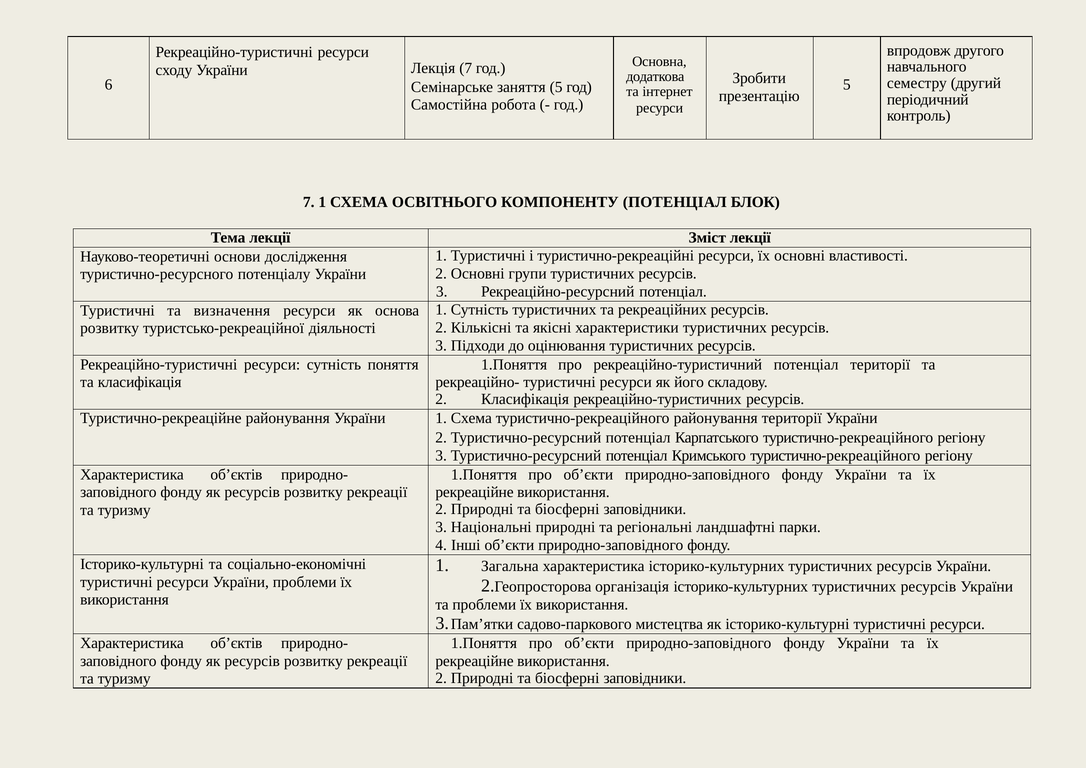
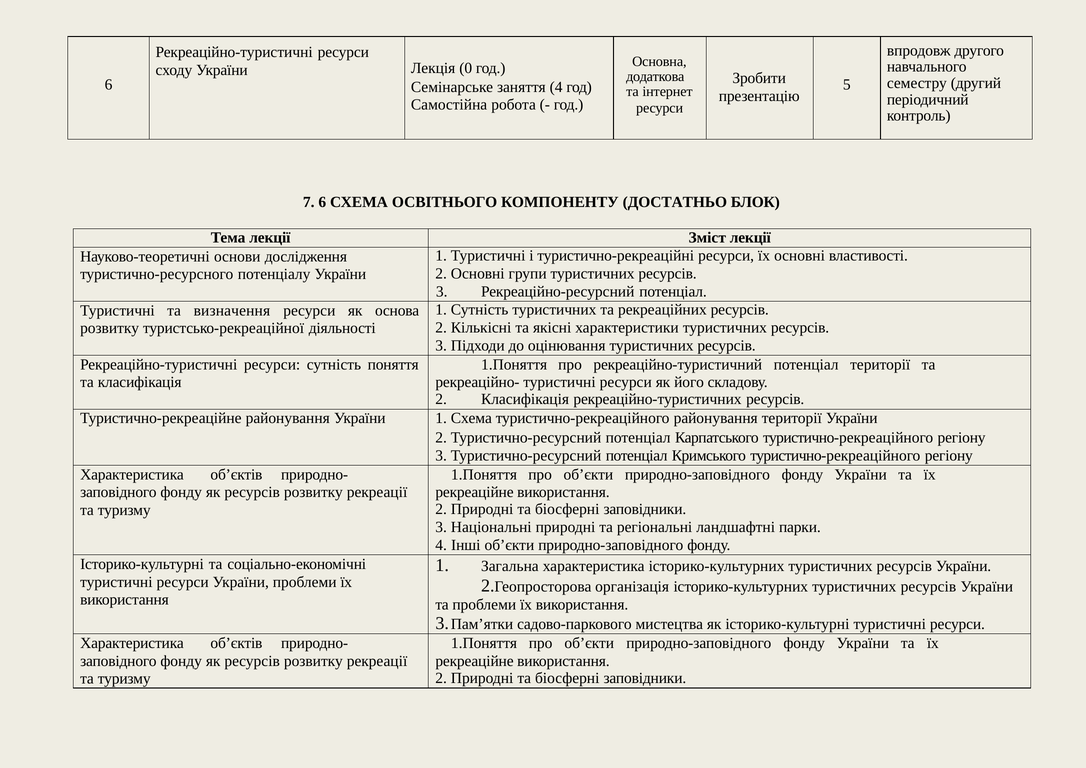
Лекція 7: 7 -> 0
заняття 5: 5 -> 4
7 1: 1 -> 6
КОМПОНЕНТУ ПОТЕНЦІАЛ: ПОТЕНЦІАЛ -> ДОСТАТНЬО
